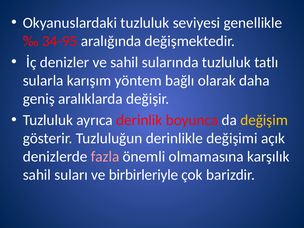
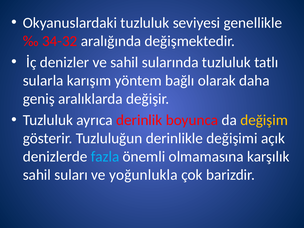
34-95: 34-95 -> 34-32
fazla colour: pink -> light blue
birbirleriyle: birbirleriyle -> yoğunlukla
